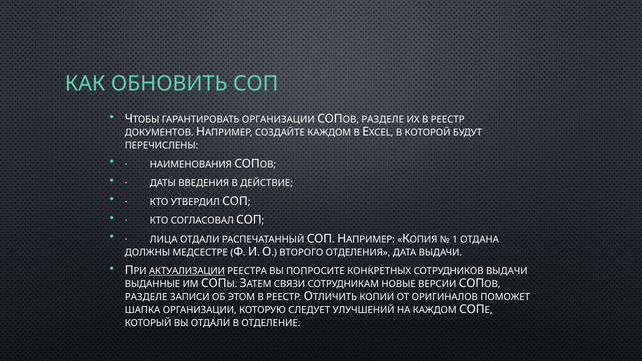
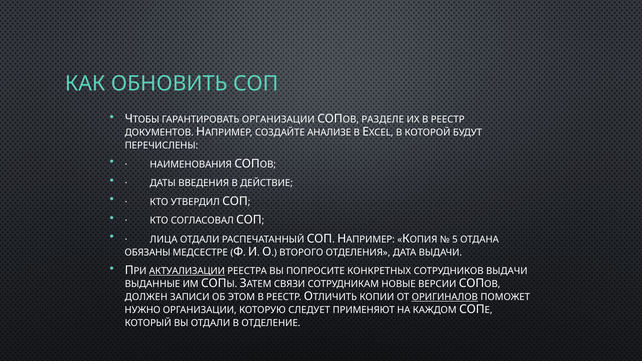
СОЗДАЙТЕ КАЖДОМ: КАЖДОМ -> АНАЛИЗЕ
1: 1 -> 5
ДОЛЖНЫ: ДОЛЖНЫ -> ОБЯЗАНЫ
РАЗДЕЛЕ at (146, 297): РАЗДЕЛЕ -> ДОЛЖЕН
ОРИГИНАЛОВ underline: none -> present
ШАПКА: ШАПКА -> НУЖНО
УЛУЧШЕНИЙ: УЛУЧШЕНИЙ -> ПРИМЕНЯЮТ
